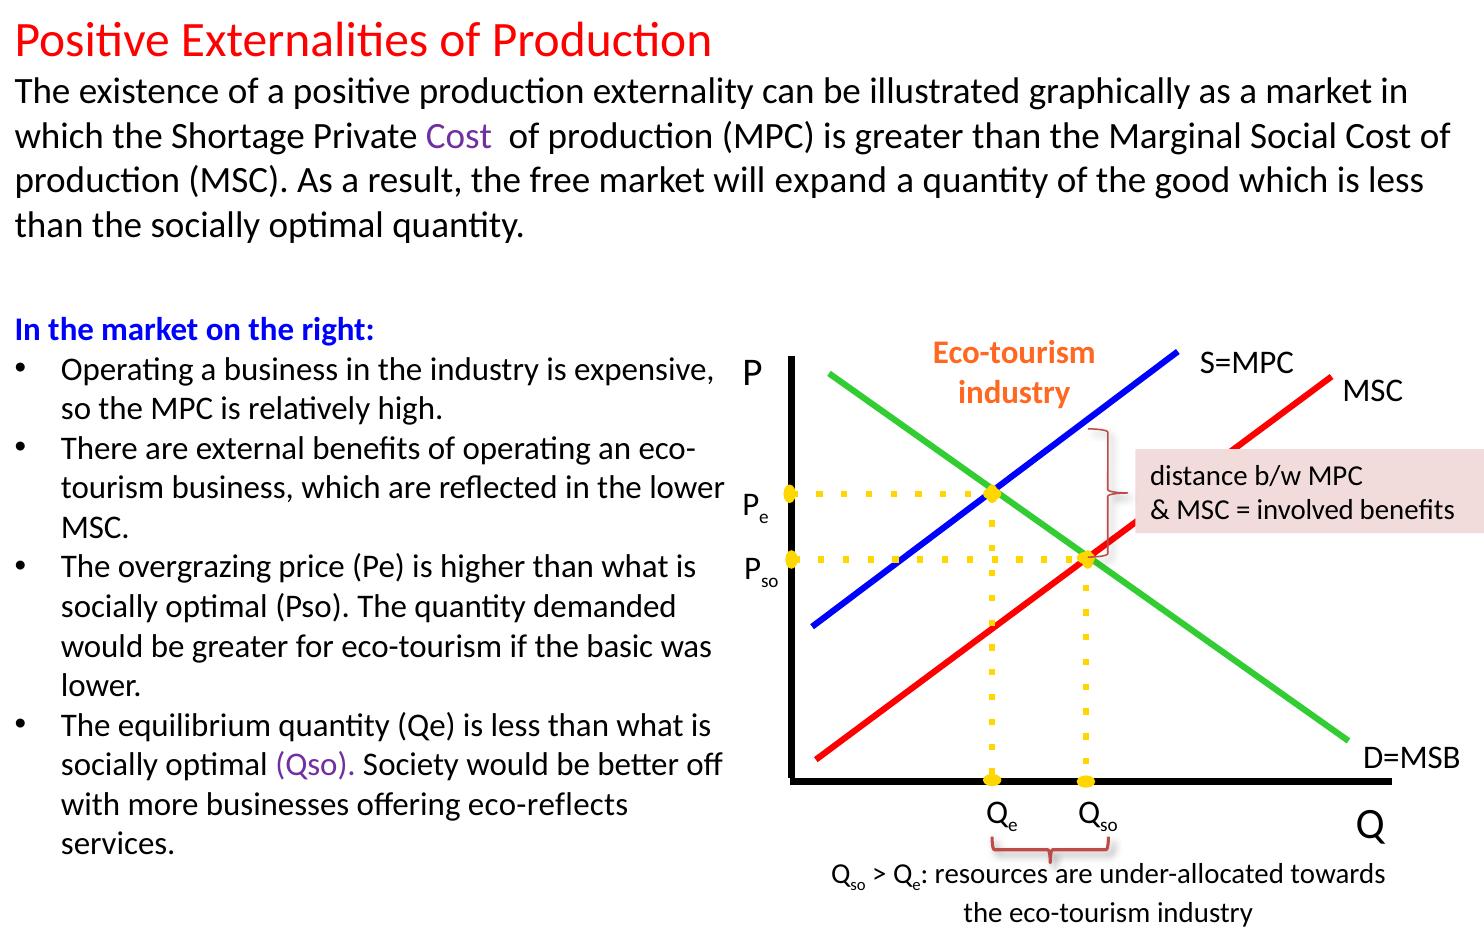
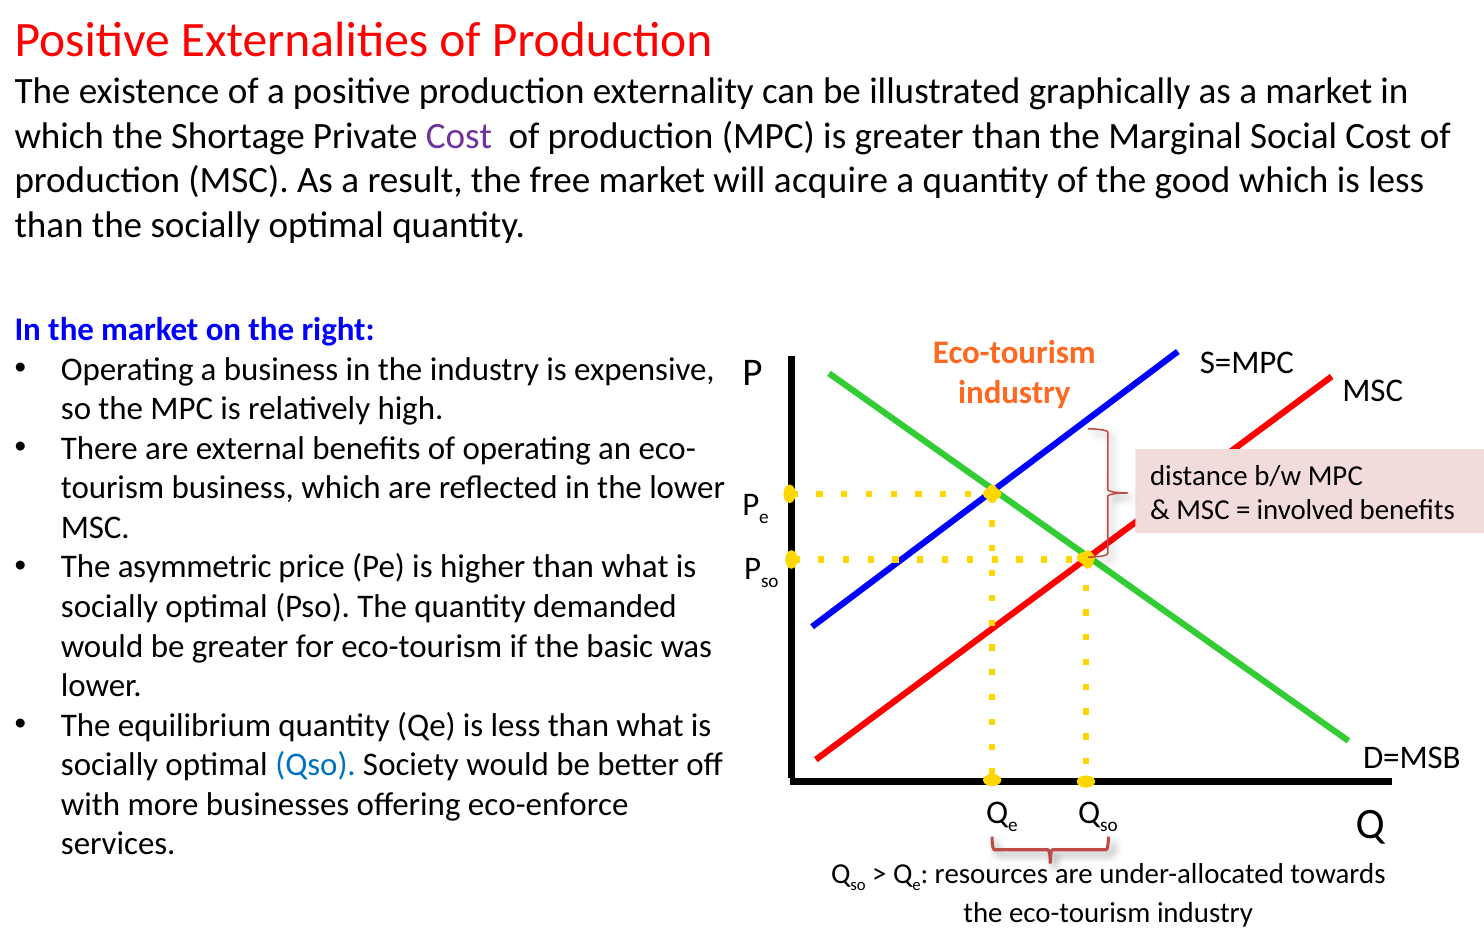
expand: expand -> acquire
overgrazing: overgrazing -> asymmetric
Qso colour: purple -> blue
eco-reflects: eco-reflects -> eco-enforce
